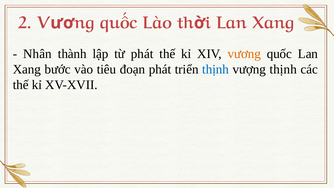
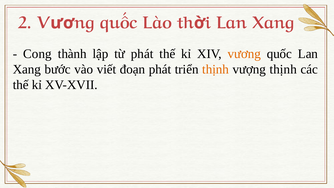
Nhân: Nhân -> Cong
tiêu: tiêu -> viết
thịnh at (216, 69) colour: blue -> orange
